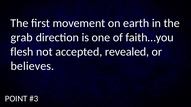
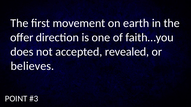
grab: grab -> offer
flesh: flesh -> does
